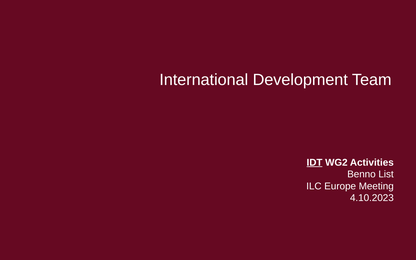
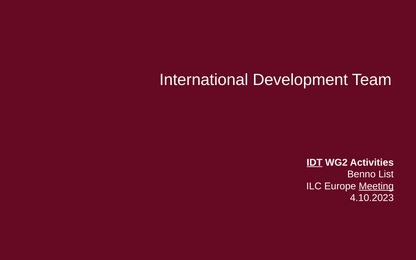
Meeting underline: none -> present
